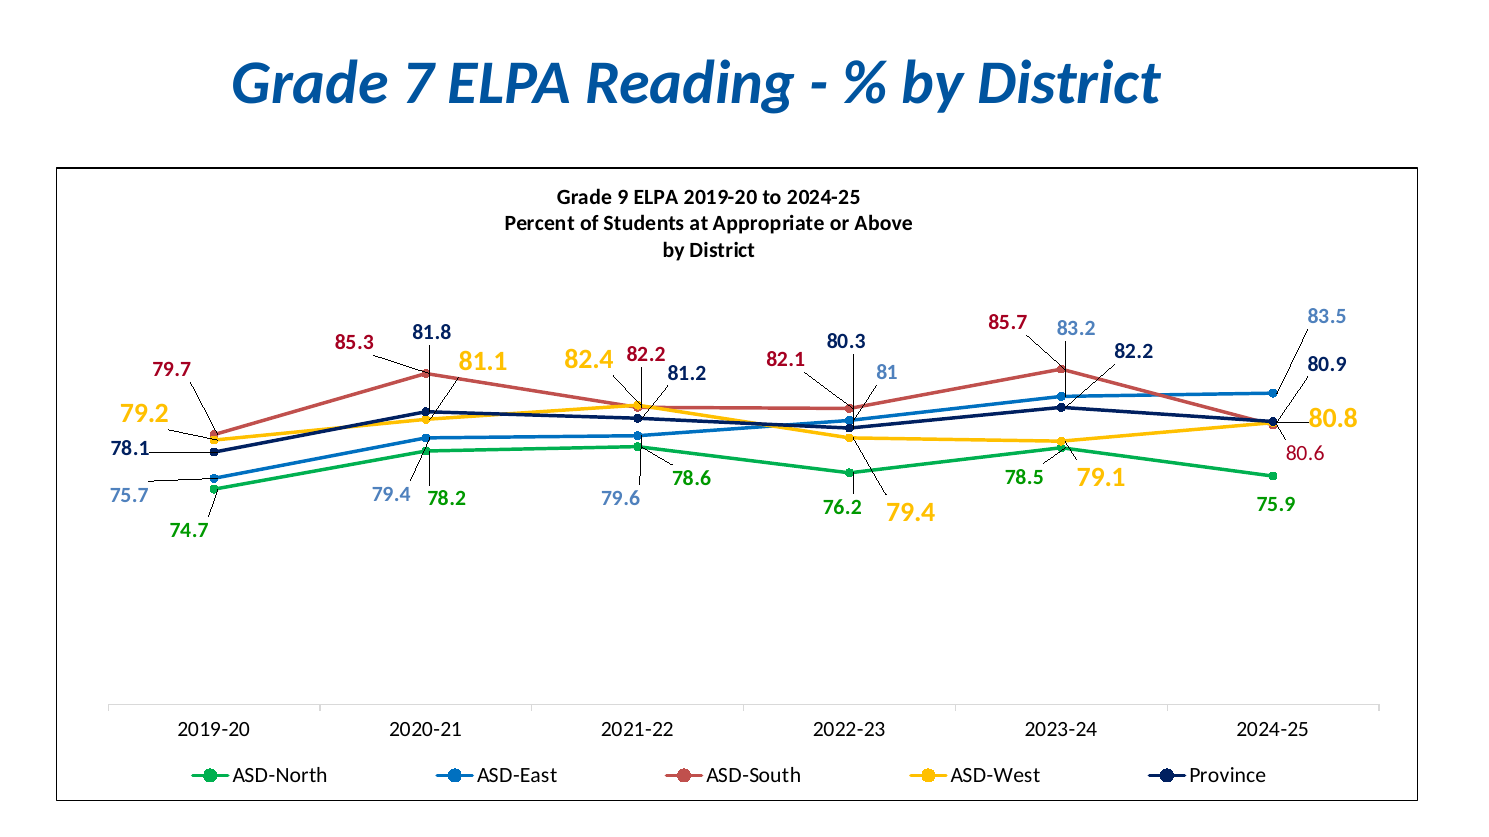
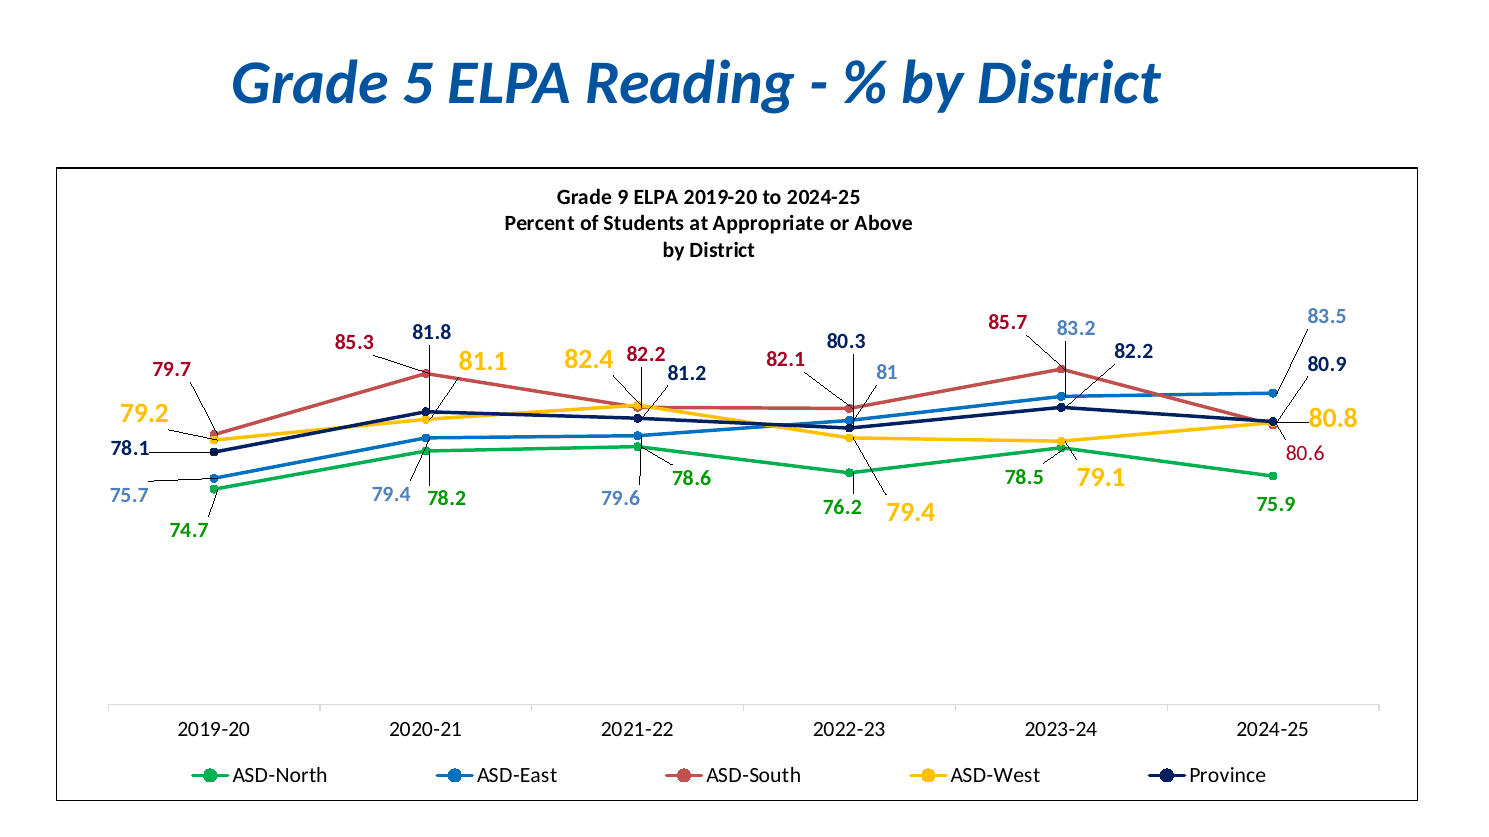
7: 7 -> 5
